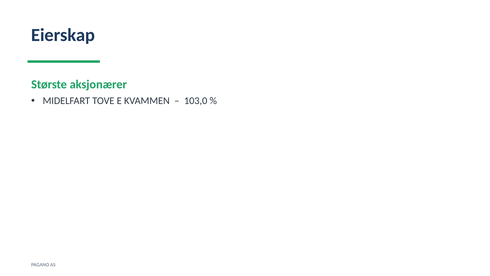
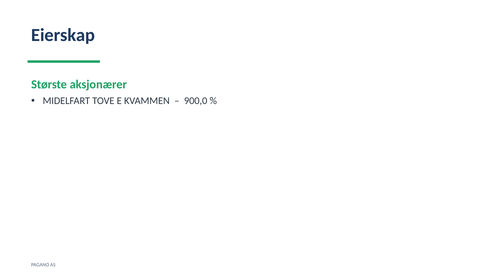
103,0: 103,0 -> 900,0
